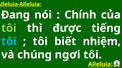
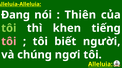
Chính: Chính -> Thiên
được: được -> khen
tôi at (9, 42) colour: light blue -> pink
nhiệm: nhiệm -> người
